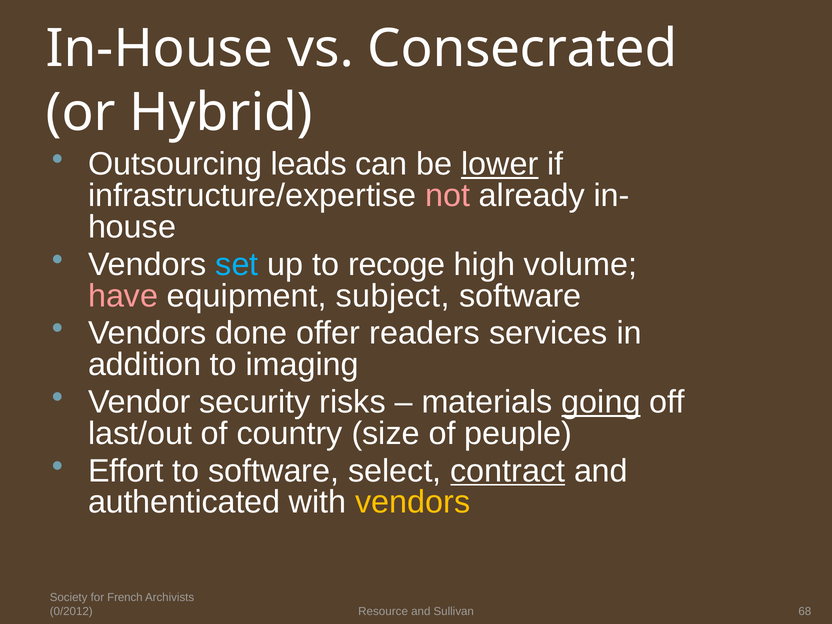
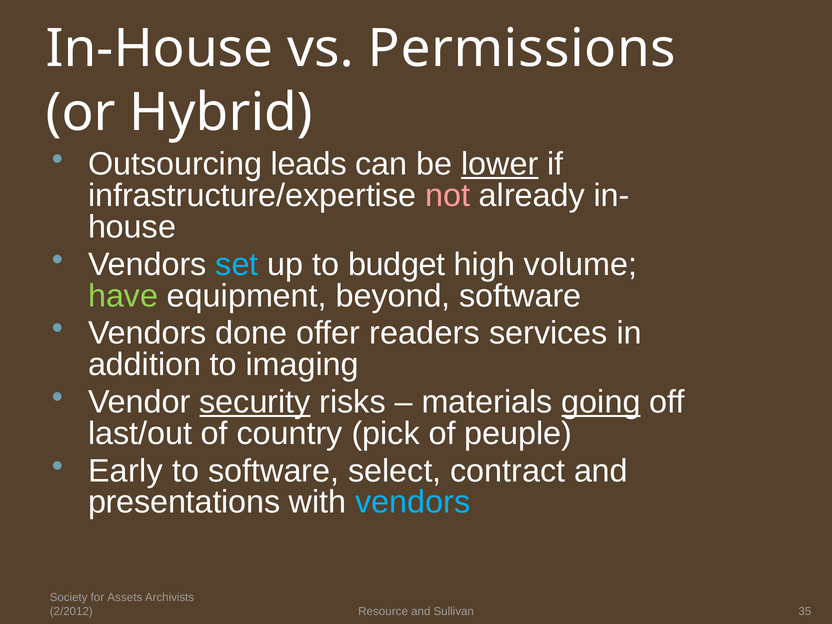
Consecrated: Consecrated -> Permissions
recoge: recoge -> budget
have colour: pink -> light green
subject: subject -> beyond
security underline: none -> present
size: size -> pick
Effort: Effort -> Early
contract underline: present -> none
authenticated: authenticated -> presentations
vendors at (413, 502) colour: yellow -> light blue
French: French -> Assets
0/2012: 0/2012 -> 2/2012
68: 68 -> 35
